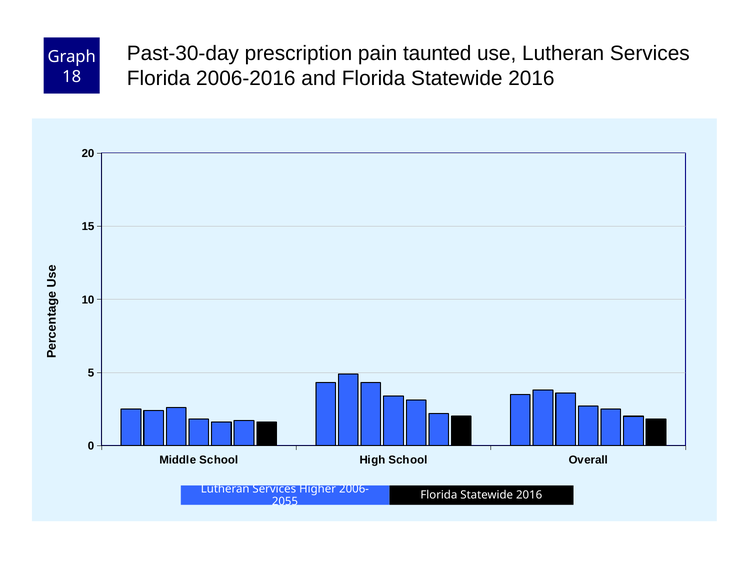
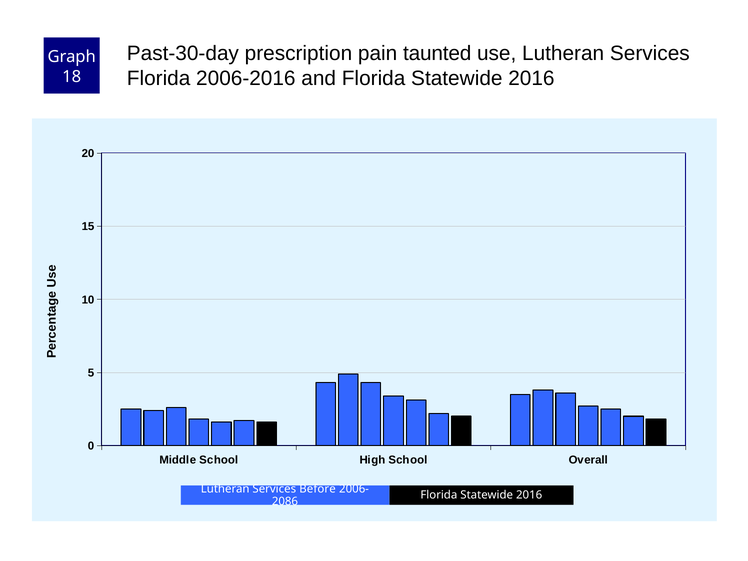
Higher: Higher -> Before
2055: 2055 -> 2086
